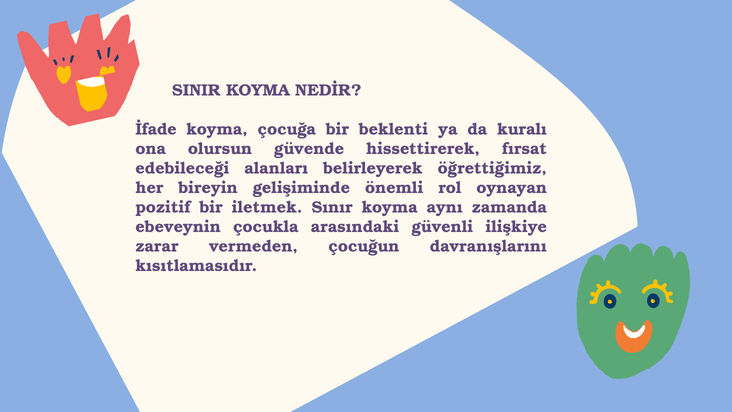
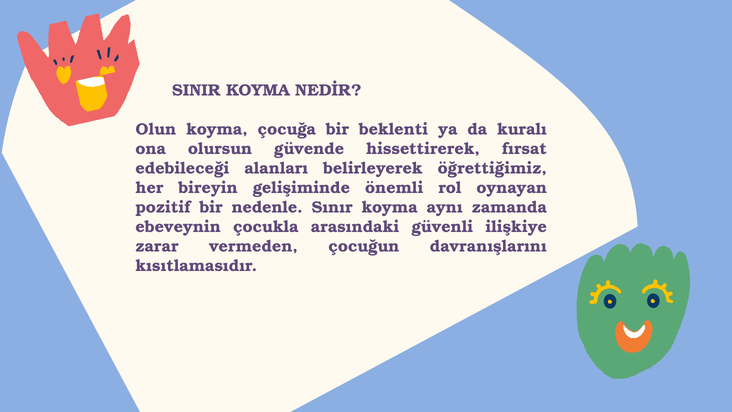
İfade: İfade -> Olun
iletmek: iletmek -> nedenle
